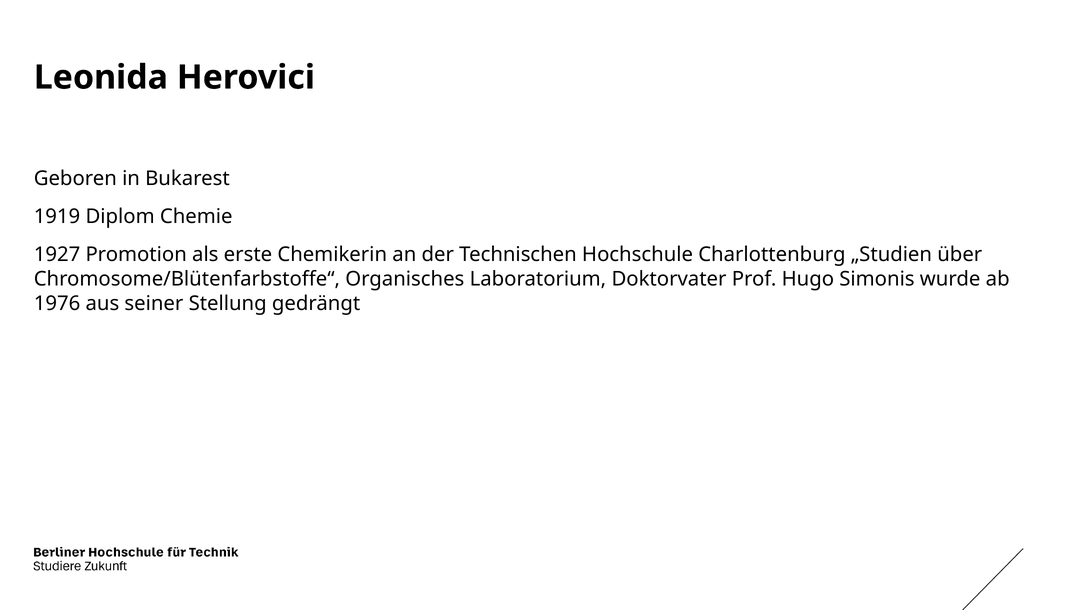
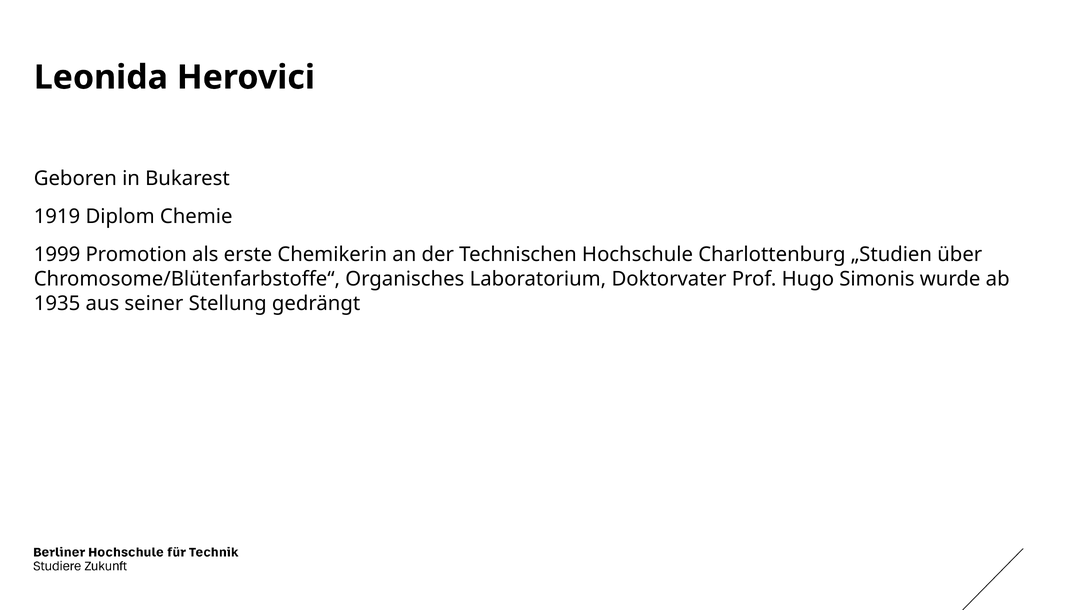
1927: 1927 -> 1999
1976: 1976 -> 1935
